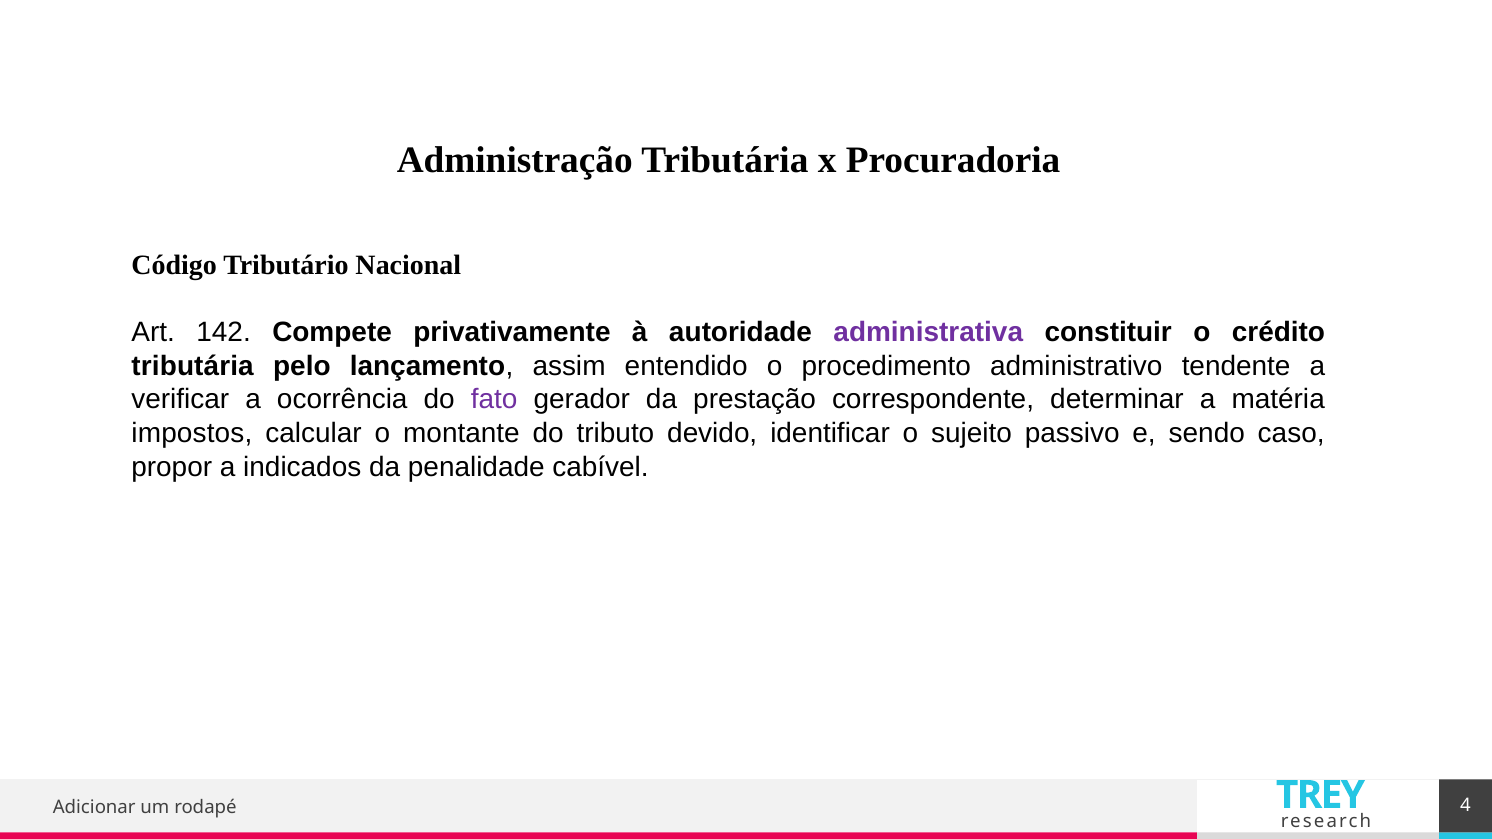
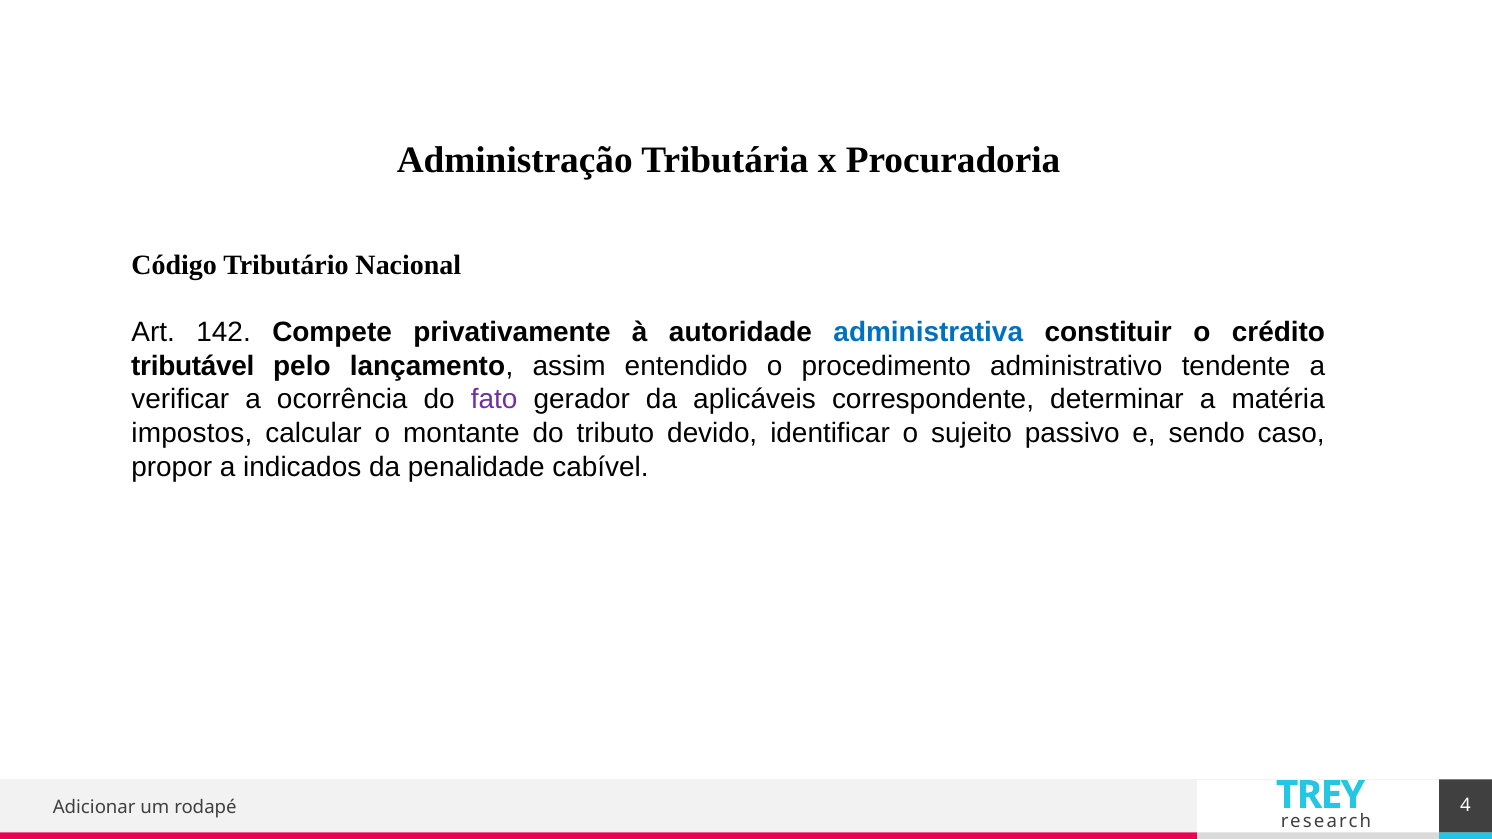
administrativa colour: purple -> blue
tributária at (193, 366): tributária -> tributável
prestação: prestação -> aplicáveis
